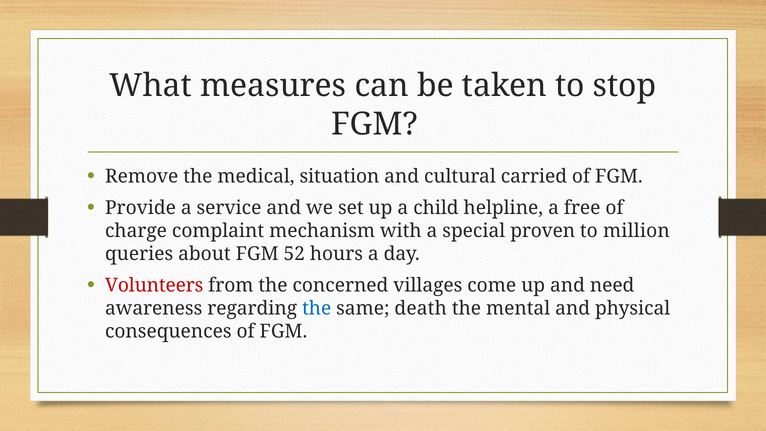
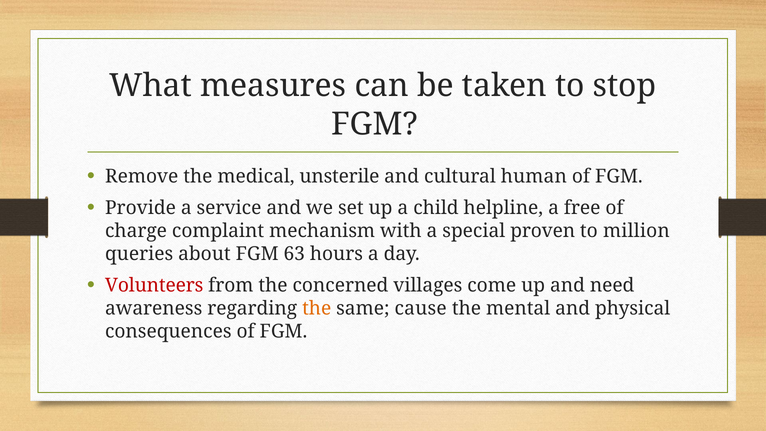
situation: situation -> unsterile
carried: carried -> human
52: 52 -> 63
the at (317, 308) colour: blue -> orange
death: death -> cause
